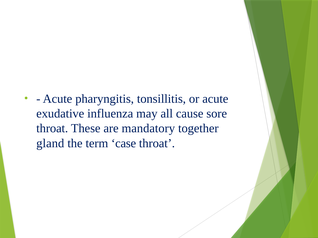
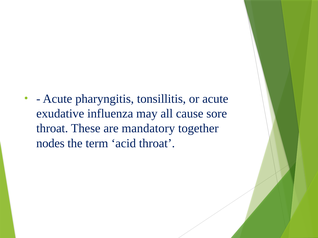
gland: gland -> nodes
case: case -> acid
